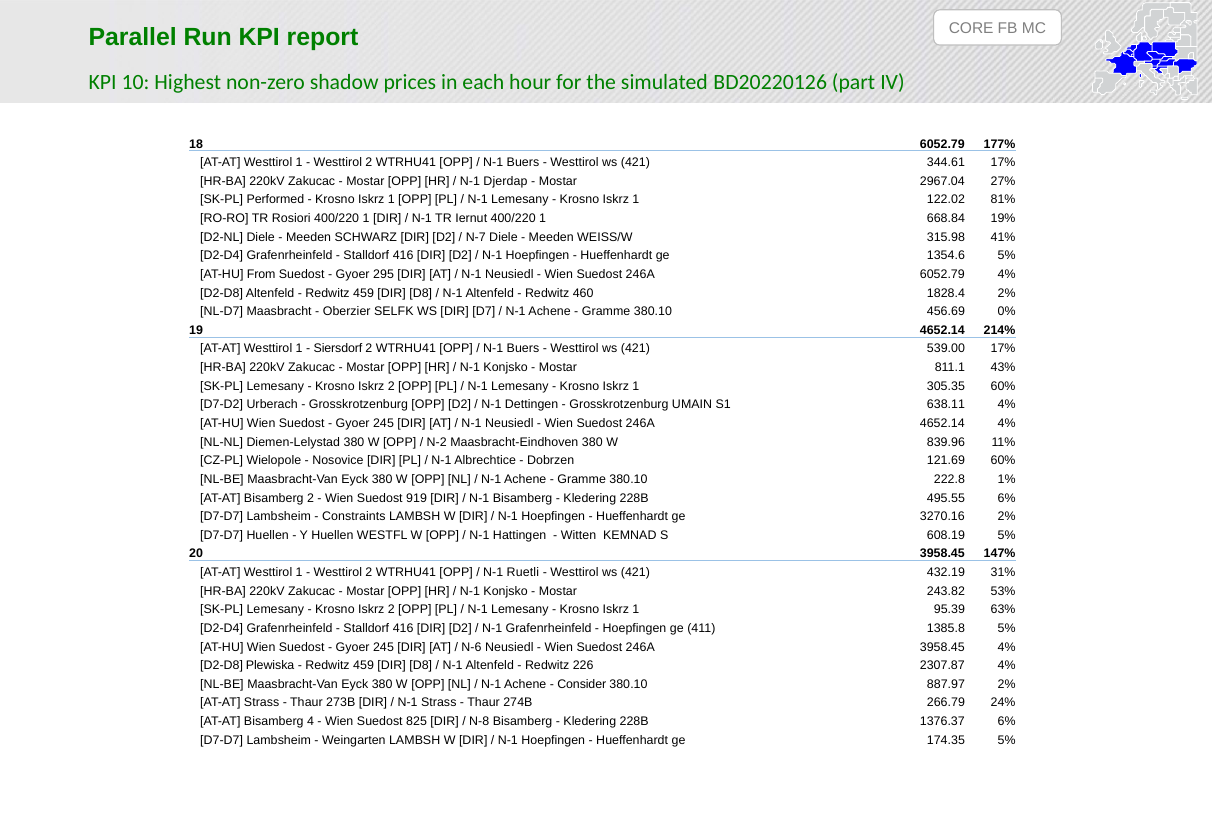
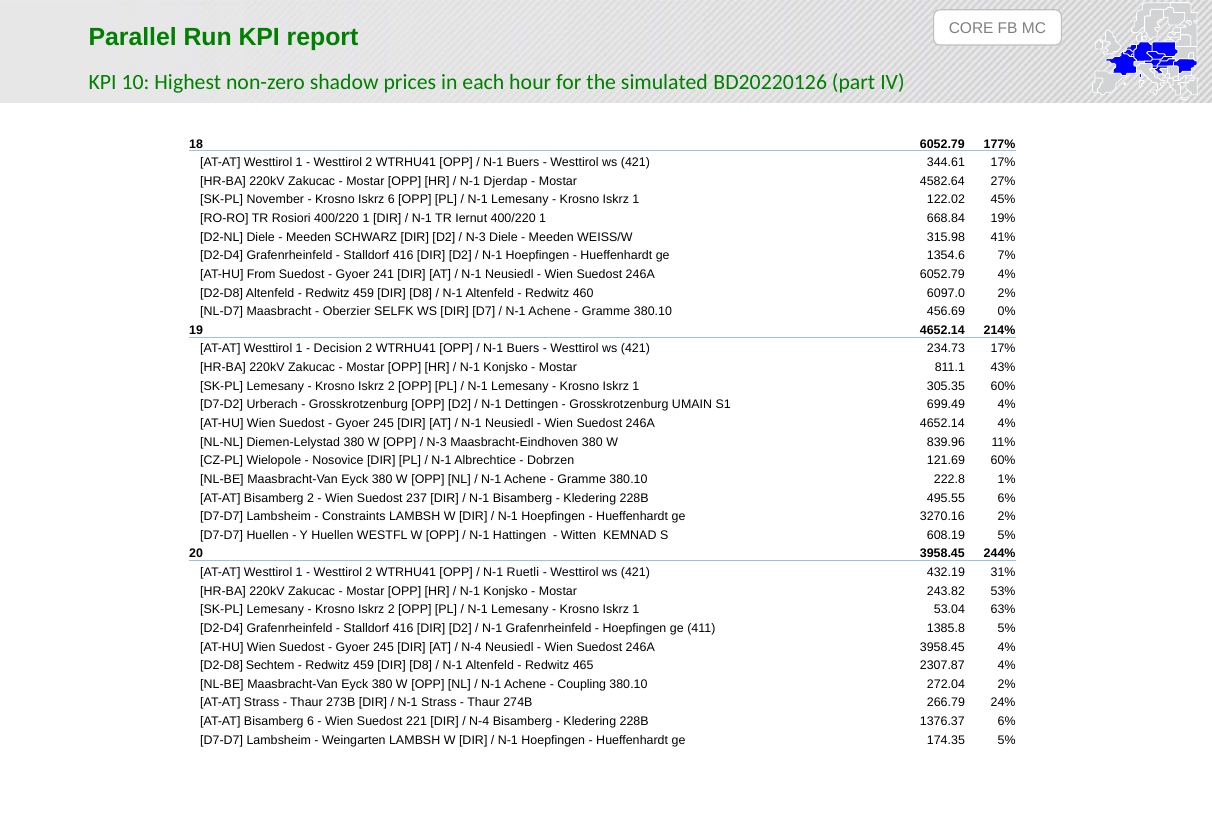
2967.04: 2967.04 -> 4582.64
Performed: Performed -> November
1 at (391, 200): 1 -> 6
81%: 81% -> 45%
N-7 at (476, 237): N-7 -> N-3
1354.6 5%: 5% -> 7%
295: 295 -> 241
1828.4: 1828.4 -> 6097.0
Siersdorf: Siersdorf -> Decision
539.00: 539.00 -> 234.73
638.11: 638.11 -> 699.49
N-2 at (437, 442): N-2 -> N-3
919: 919 -> 237
147%: 147% -> 244%
95.39: 95.39 -> 53.04
N-6 at (472, 647): N-6 -> N-4
Plewiska: Plewiska -> Sechtem
226: 226 -> 465
Consider: Consider -> Coupling
887.97: 887.97 -> 272.04
Bisamberg 4: 4 -> 6
825: 825 -> 221
N-8 at (479, 722): N-8 -> N-4
